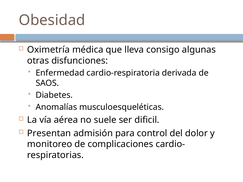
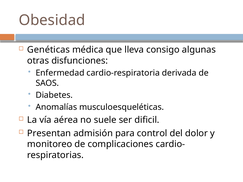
Oximetría: Oximetría -> Genéticas
